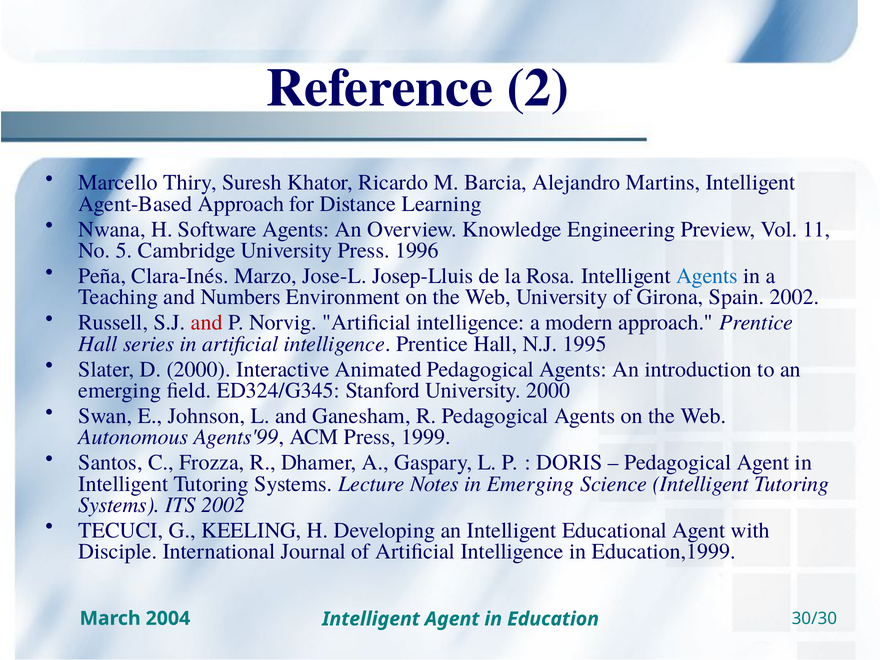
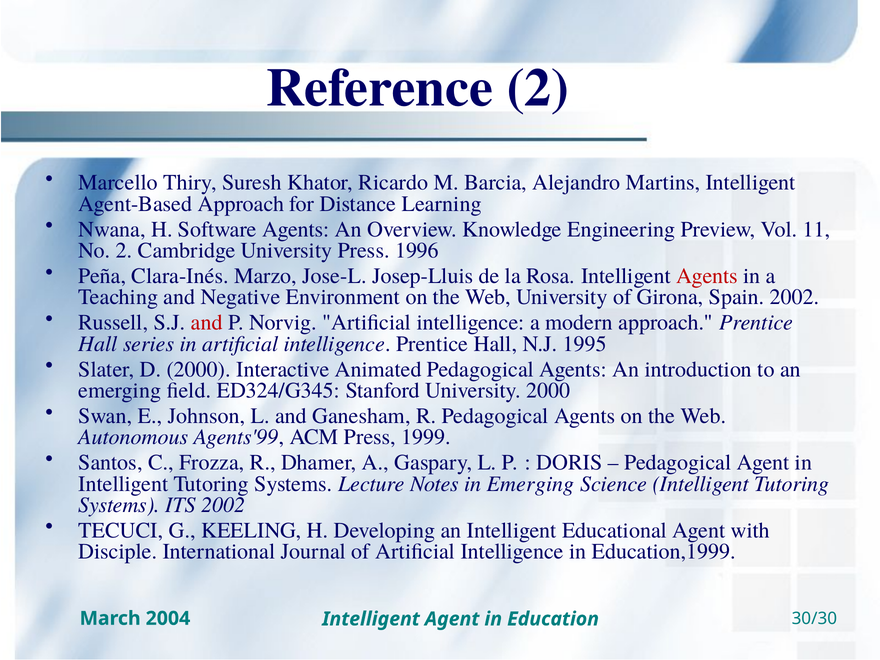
No 5: 5 -> 2
Agents at (707, 276) colour: blue -> red
Numbers: Numbers -> Negative
